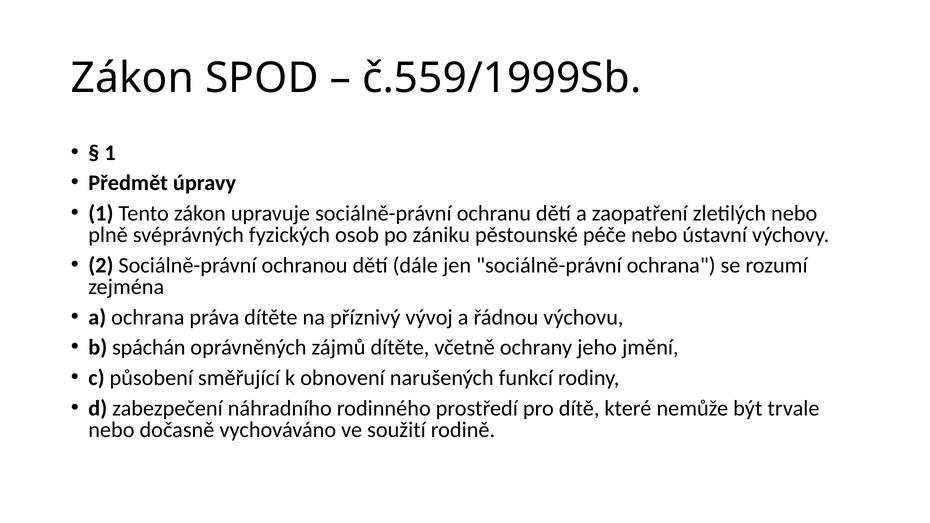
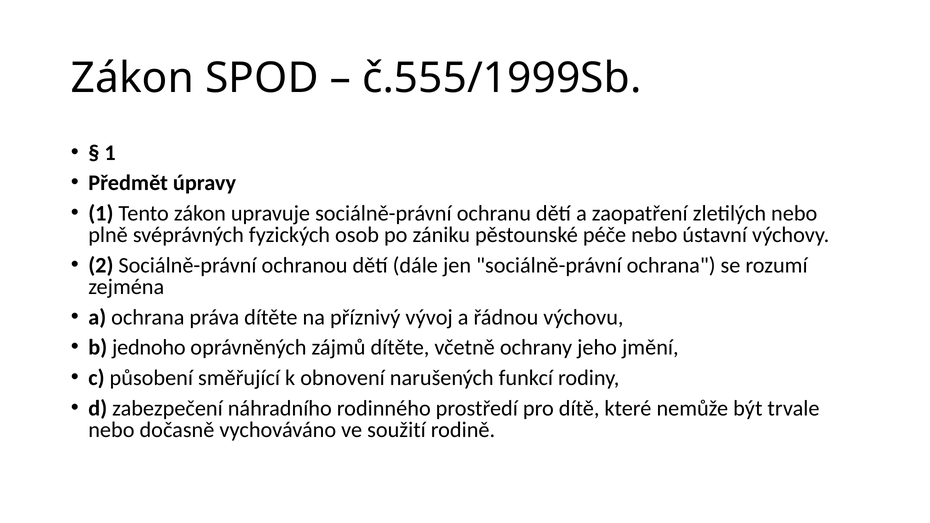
č.559/1999Sb: č.559/1999Sb -> č.555/1999Sb
spáchán: spáchán -> jednoho
